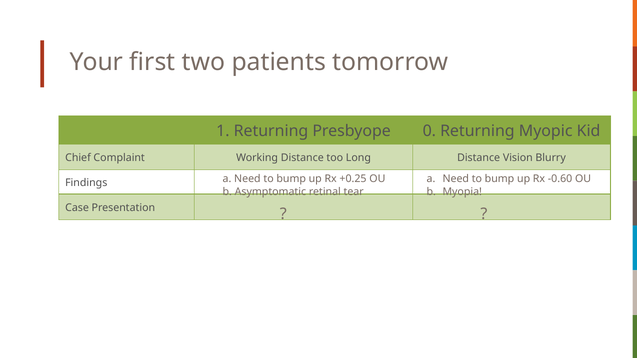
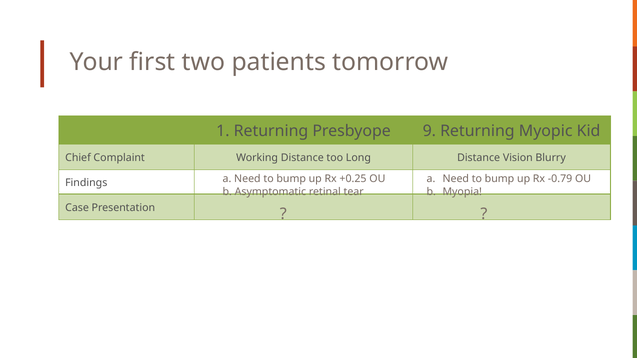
0: 0 -> 9
-0.60: -0.60 -> -0.79
